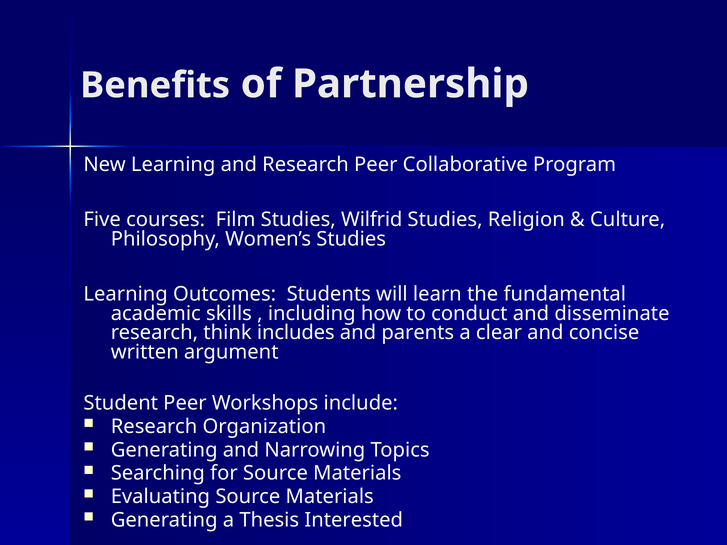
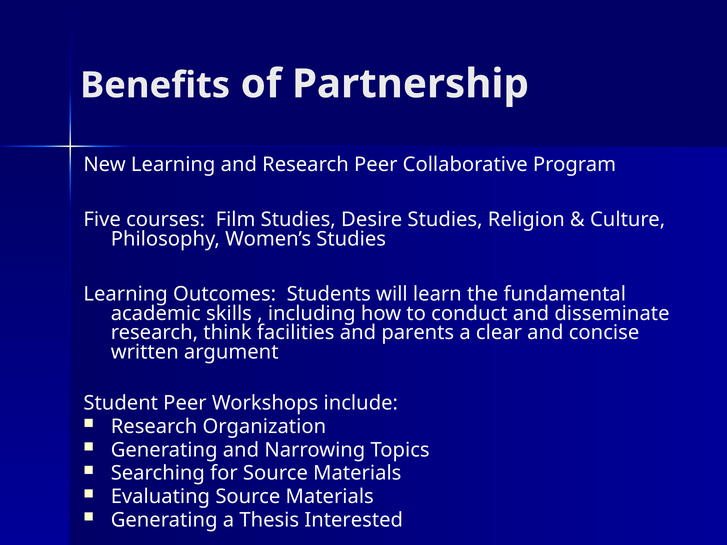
Wilfrid: Wilfrid -> Desire
includes: includes -> facilities
